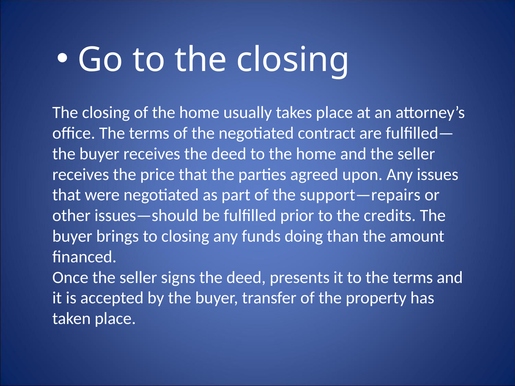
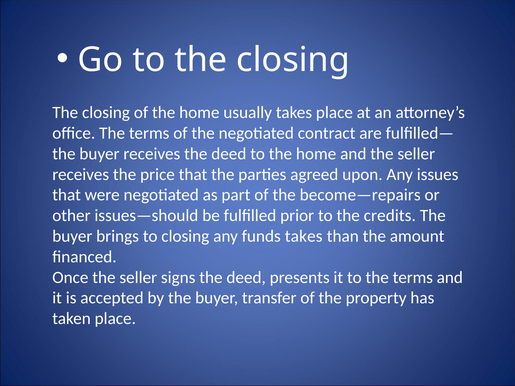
support—repairs: support—repairs -> become—repairs
funds doing: doing -> takes
